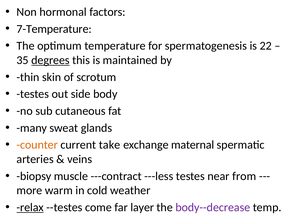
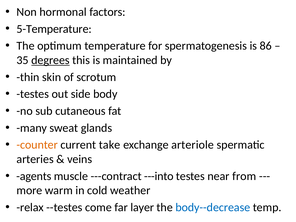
7-Temperature: 7-Temperature -> 5-Temperature
22: 22 -> 86
maternal: maternal -> arteriole
biopsy: biopsy -> agents
---less: ---less -> ---into
relax underline: present -> none
body--decrease colour: purple -> blue
